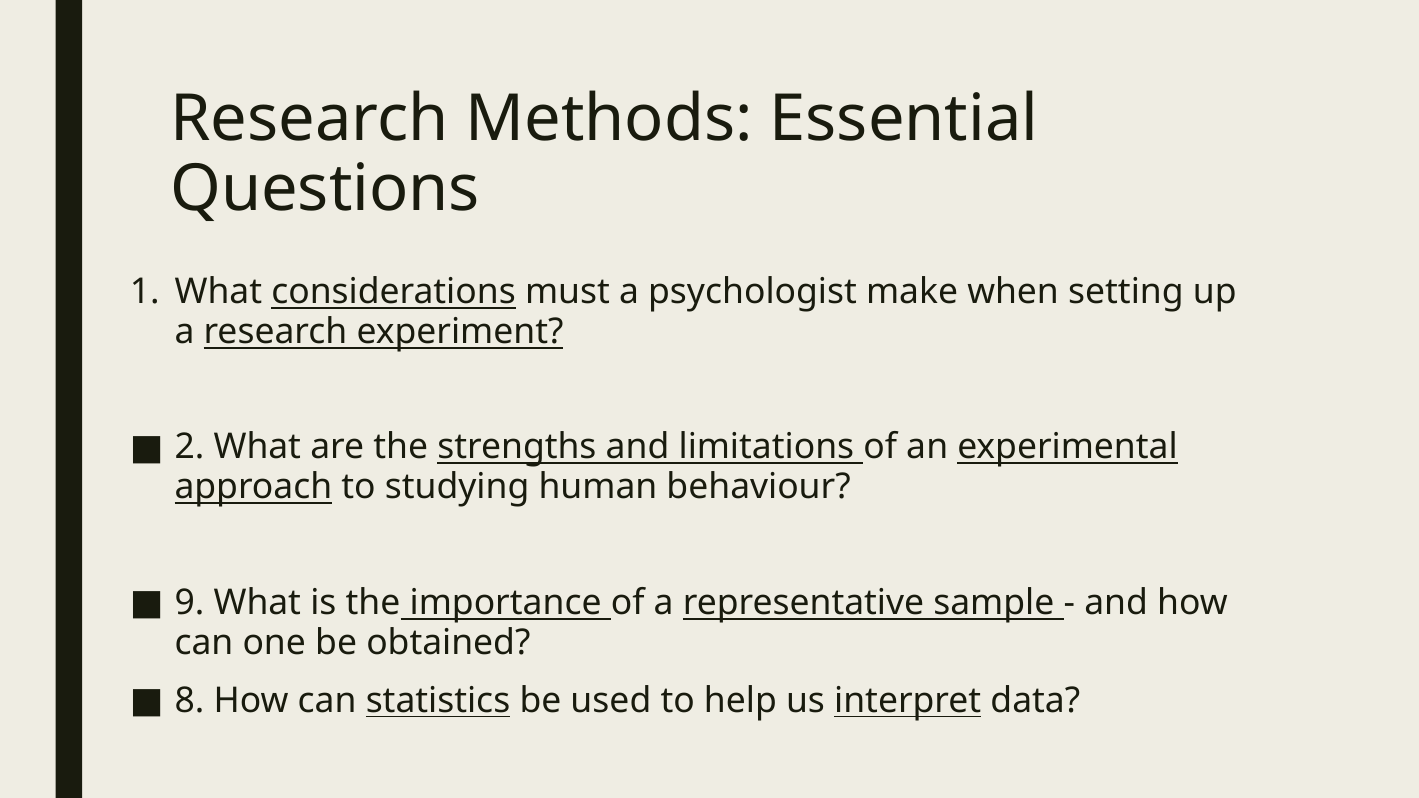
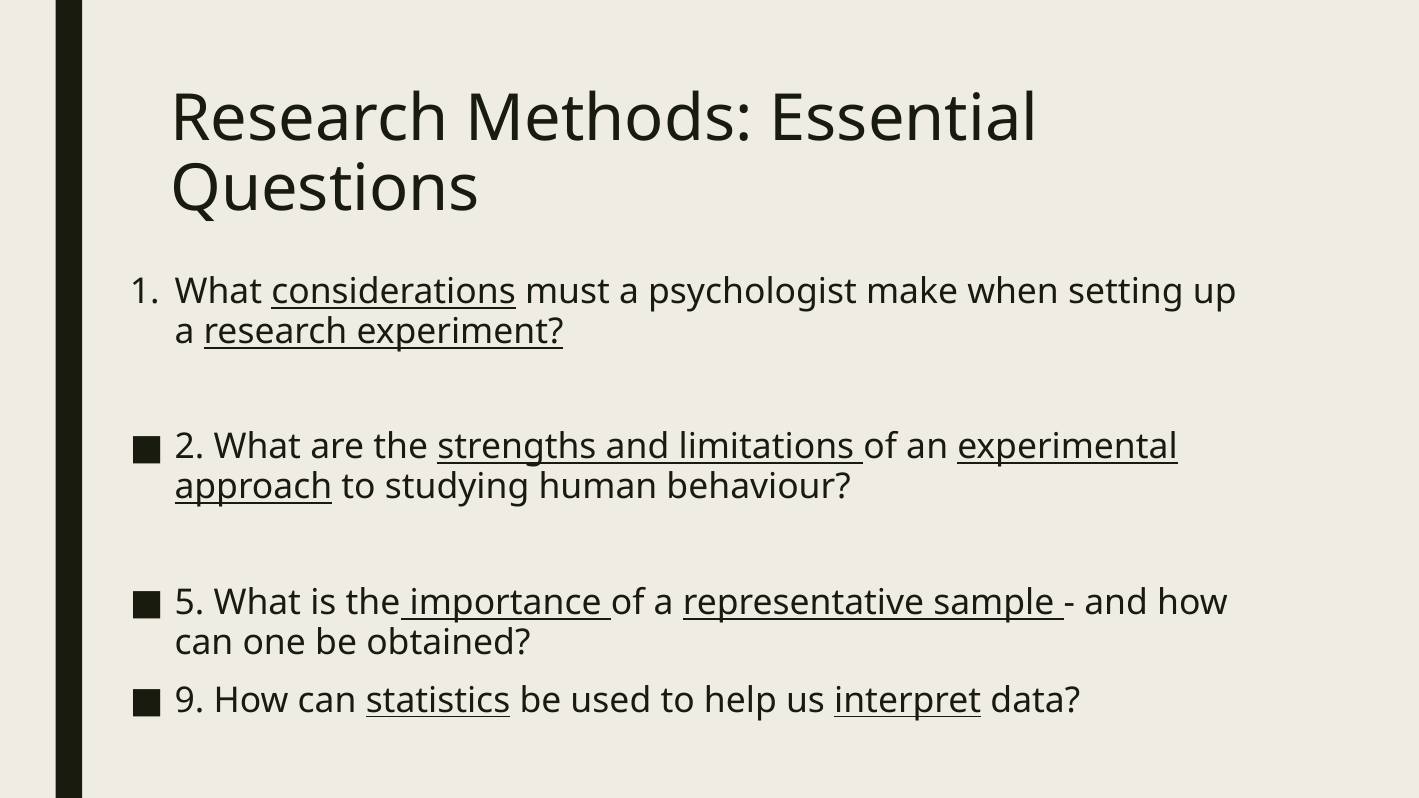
9: 9 -> 5
8: 8 -> 9
